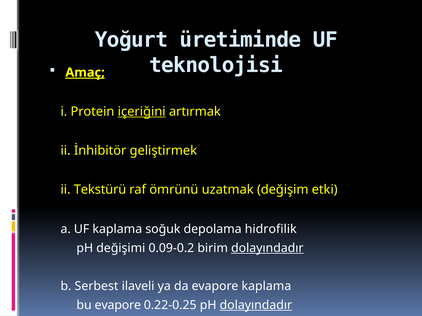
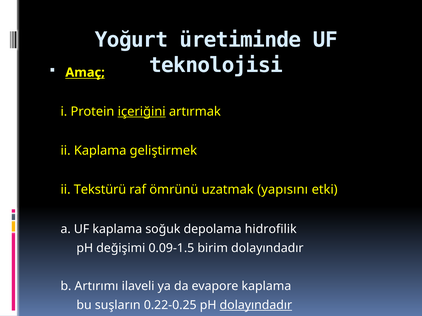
Amaç underline: present -> none
ii İnhibitör: İnhibitör -> Kaplama
değişim: değişim -> yapısını
0.09-0.2: 0.09-0.2 -> 0.09-1.5
dolayındadır at (267, 248) underline: present -> none
Serbest: Serbest -> Artırımı
bu evapore: evapore -> suşların
